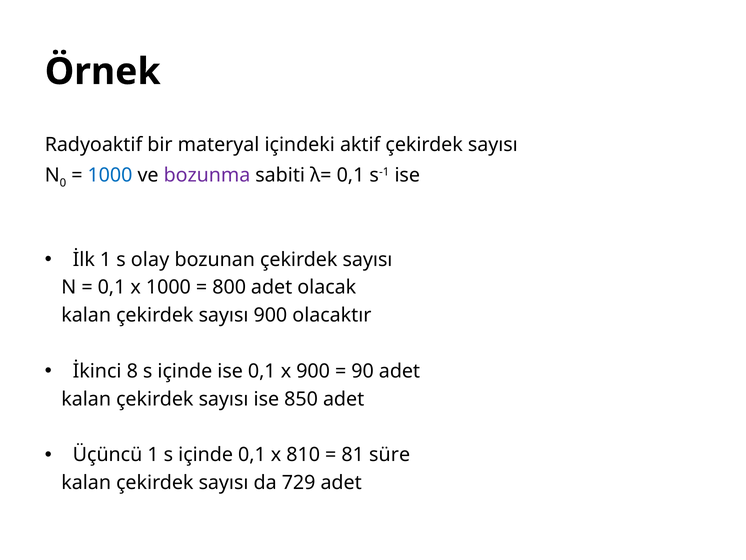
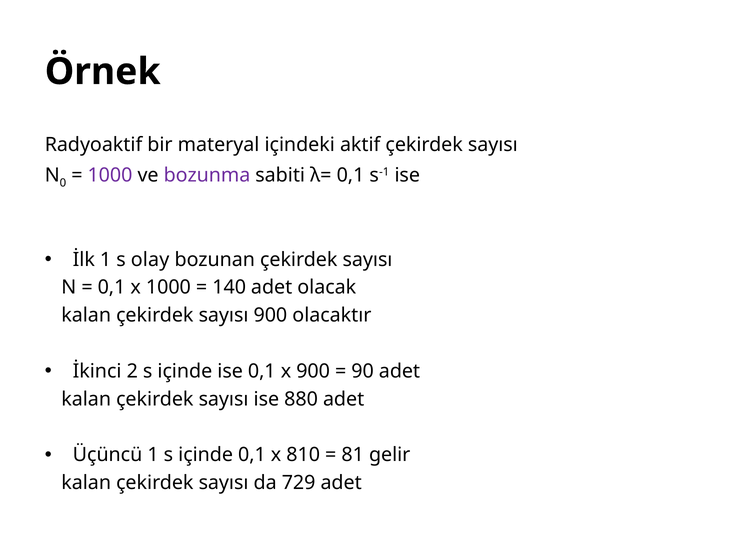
1000 at (110, 175) colour: blue -> purple
800: 800 -> 140
8: 8 -> 2
850: 850 -> 880
süre: süre -> gelir
